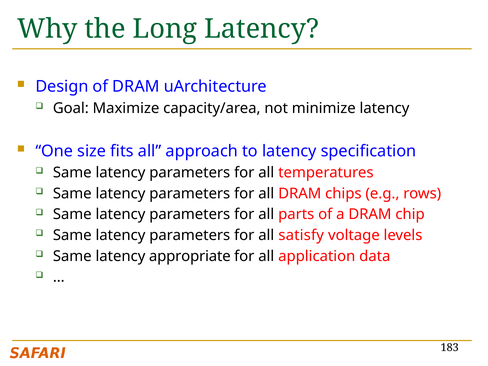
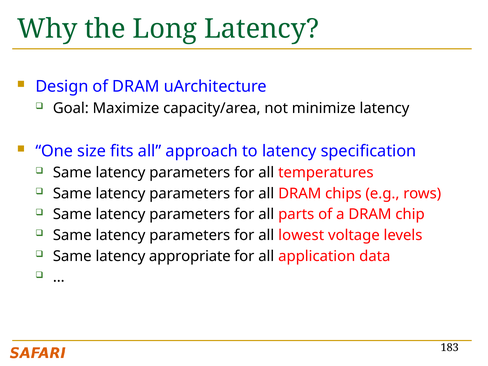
satisfy: satisfy -> lowest
